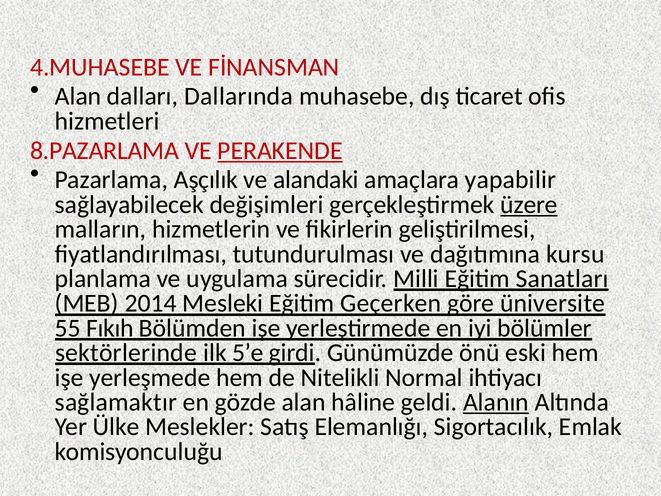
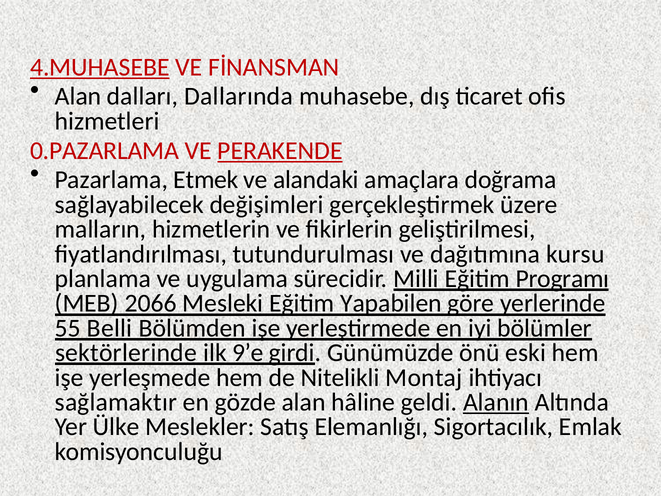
4.MUHASEBE underline: none -> present
8.PAZARLAMA: 8.PAZARLAMA -> 0.PAZARLAMA
Aşçılık: Aşçılık -> Etmek
yapabilir: yapabilir -> doğrama
üzere underline: present -> none
Sanatları: Sanatları -> Programı
2014: 2014 -> 2066
Geçerken: Geçerken -> Yapabilen
üniversite: üniversite -> yerlerinde
Fıkıh: Fıkıh -> Belli
5’e: 5’e -> 9’e
Normal: Normal -> Montaj
